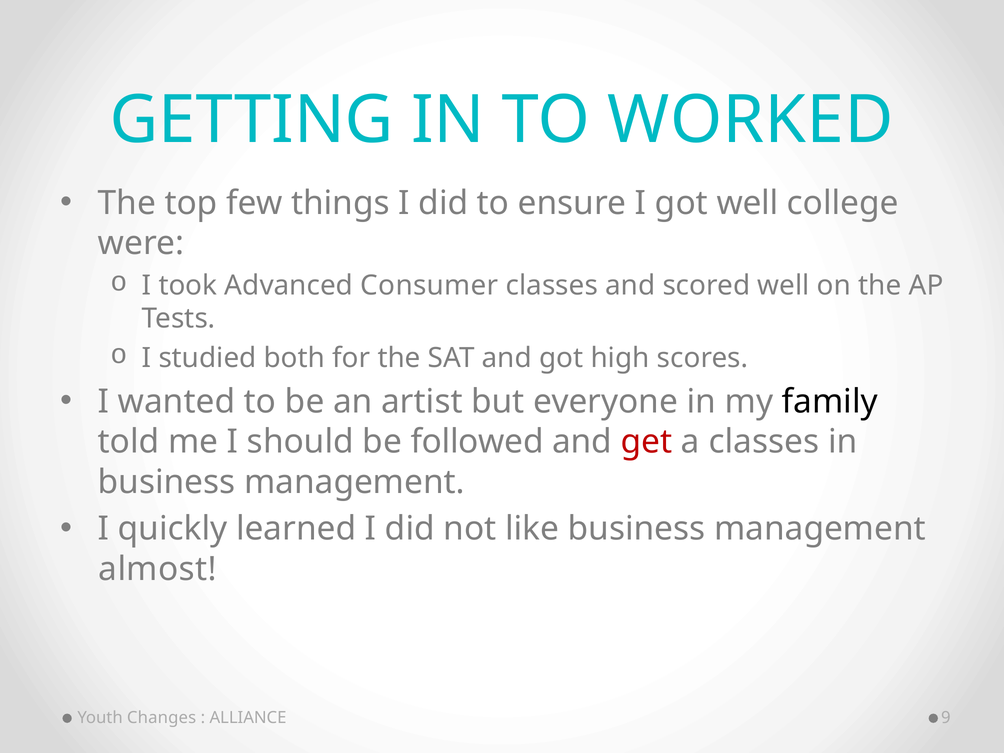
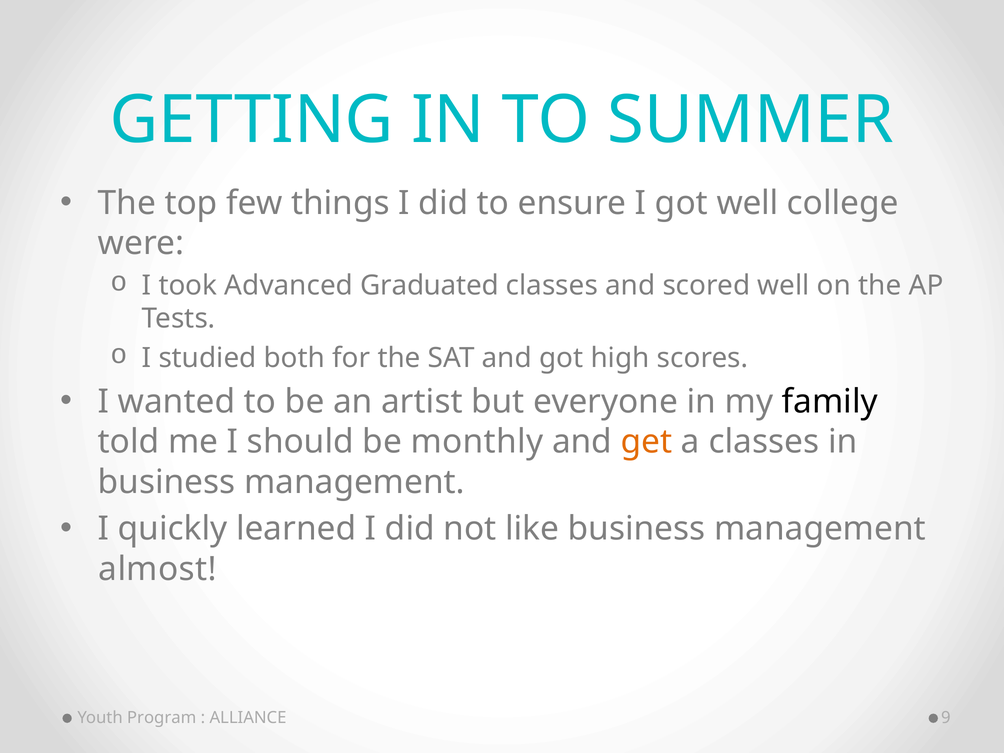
WORKED: WORKED -> SUMMER
Consumer: Consumer -> Graduated
followed: followed -> monthly
get colour: red -> orange
Changes: Changes -> Program
